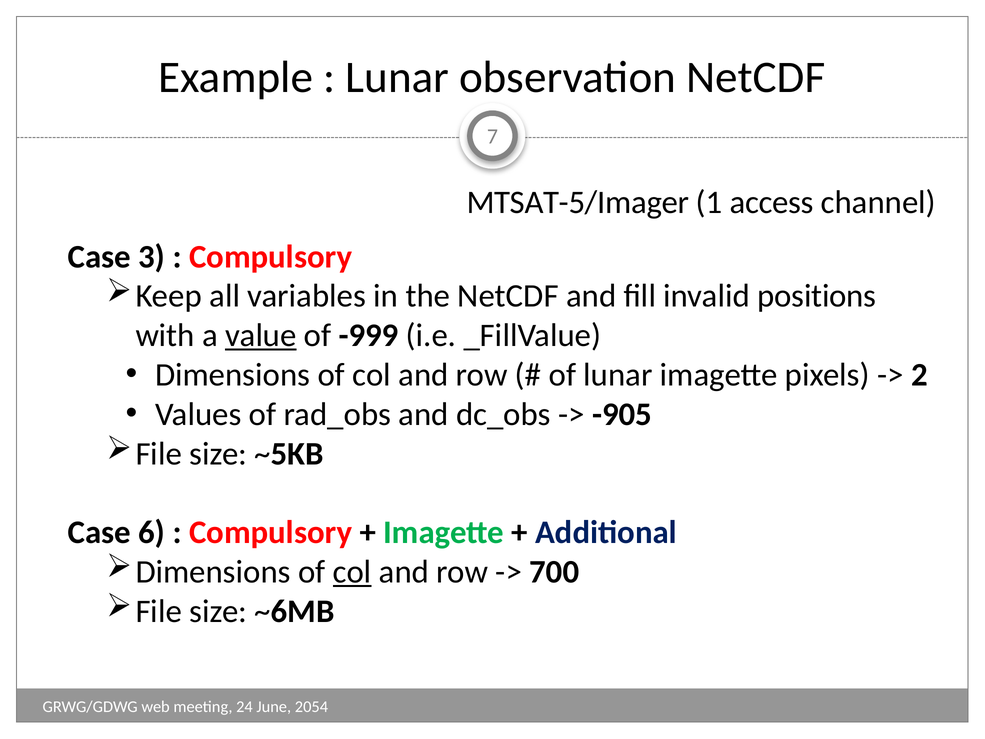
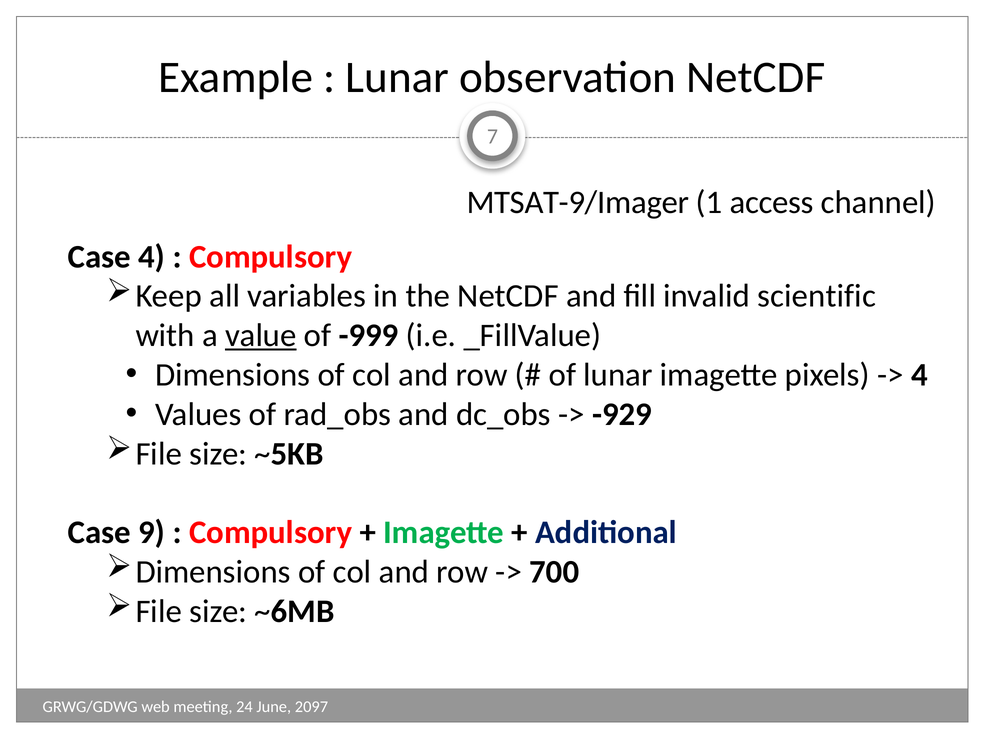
MTSAT-5/Imager: MTSAT-5/Imager -> MTSAT-9/Imager
Case 3: 3 -> 4
positions: positions -> scientific
2 at (920, 375): 2 -> 4
-905: -905 -> -929
6: 6 -> 9
col at (352, 572) underline: present -> none
2054: 2054 -> 2097
